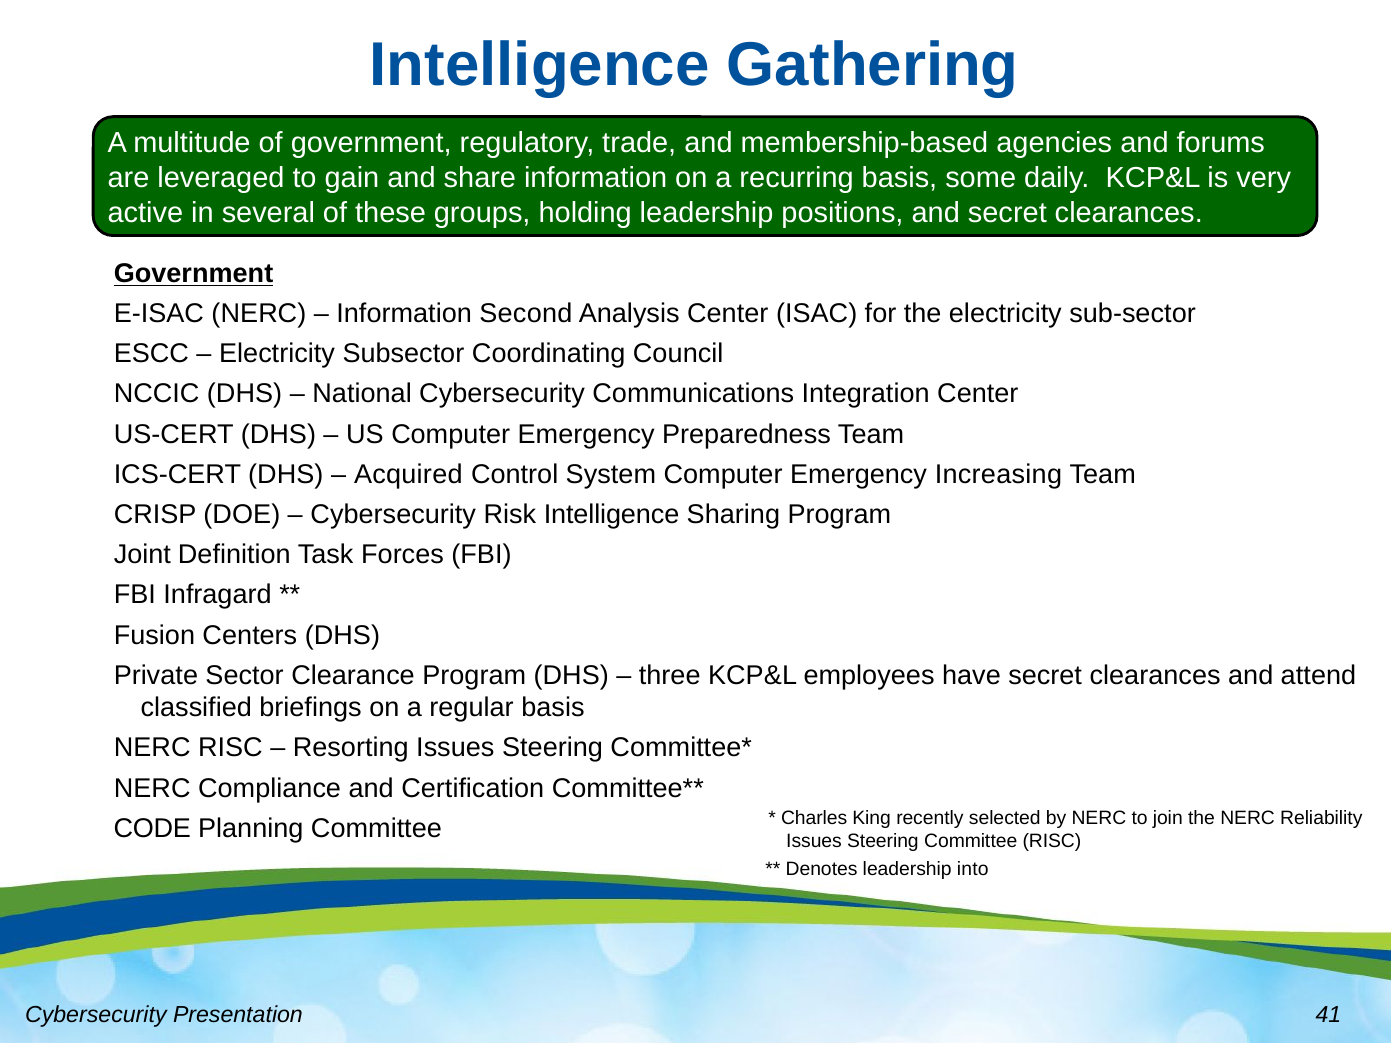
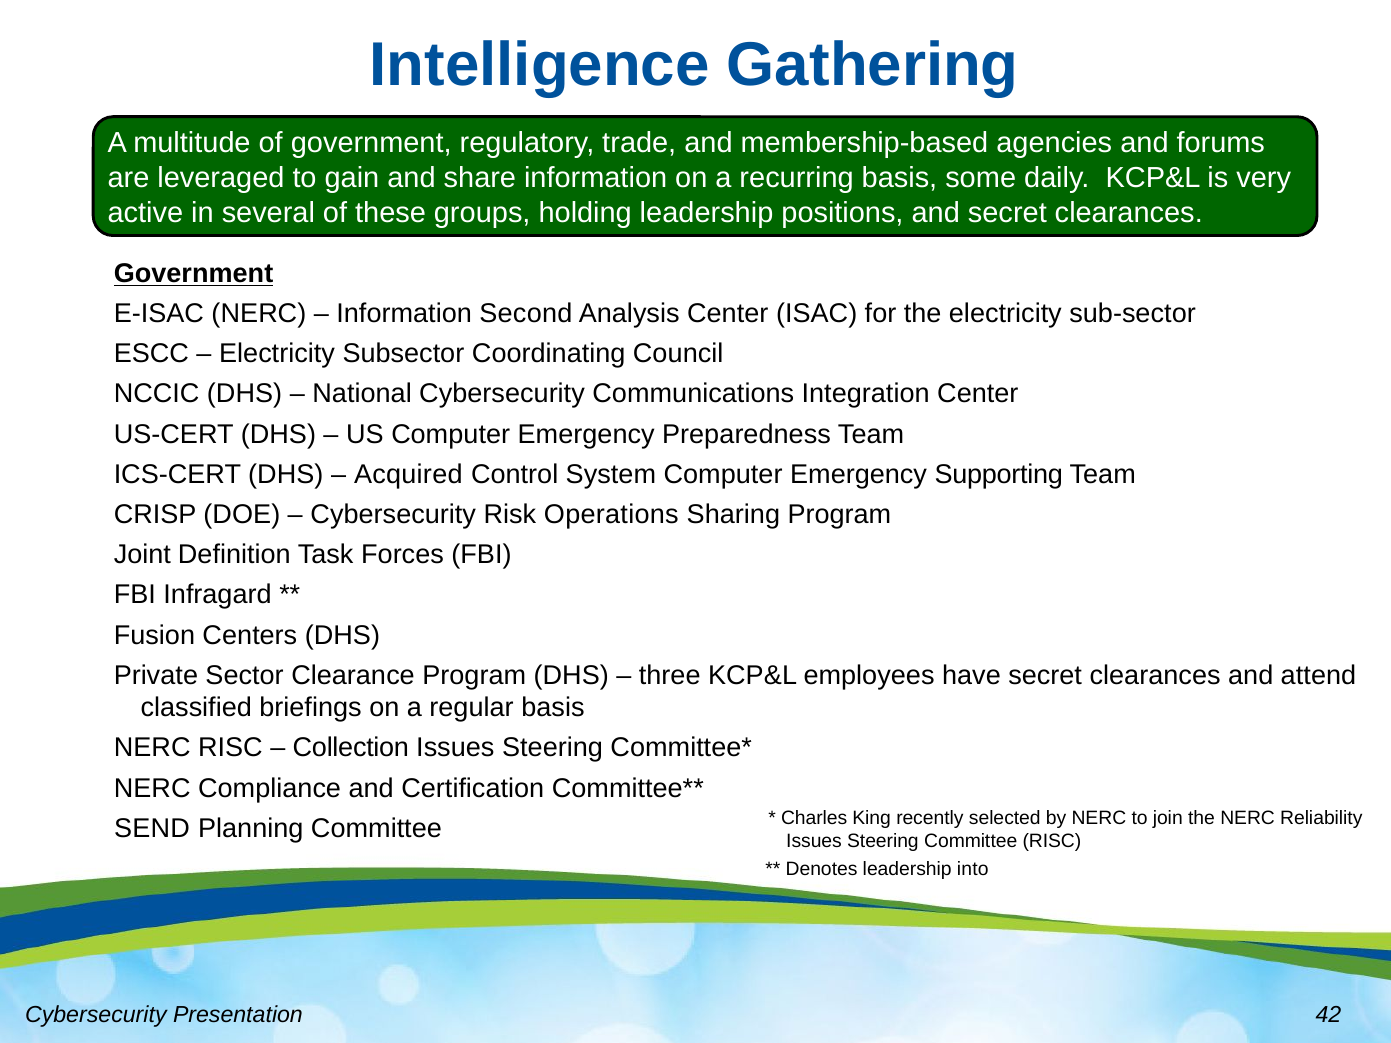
Increasing: Increasing -> Supporting
Risk Intelligence: Intelligence -> Operations
Resorting: Resorting -> Collection
CODE: CODE -> SEND
41: 41 -> 42
